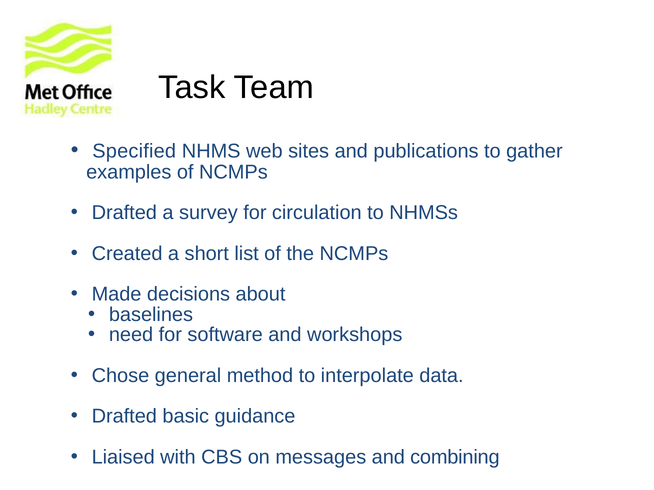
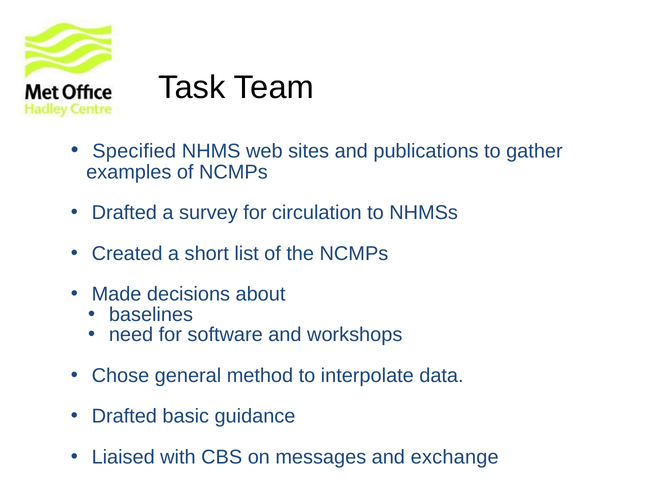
combining: combining -> exchange
